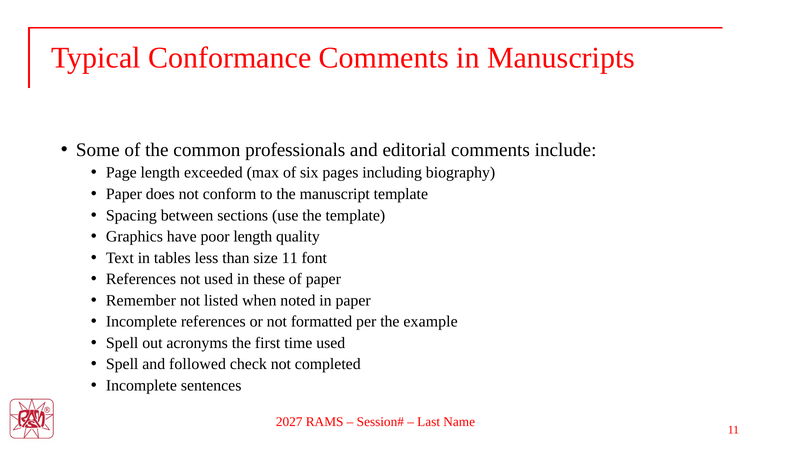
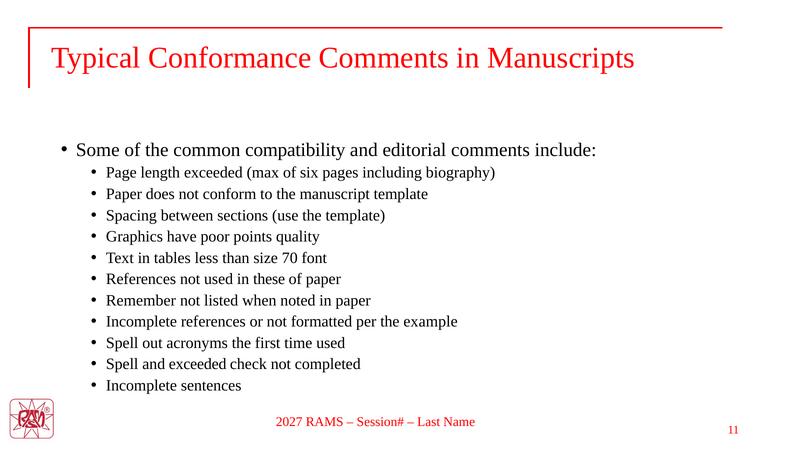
professionals: professionals -> compatibility
poor length: length -> points
size 11: 11 -> 70
and followed: followed -> exceeded
